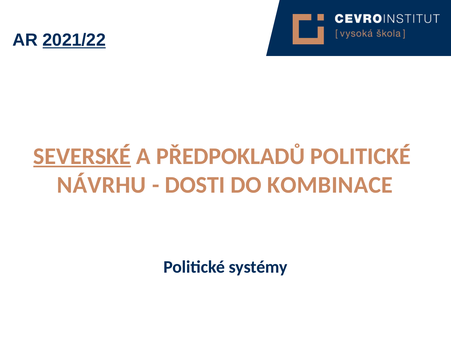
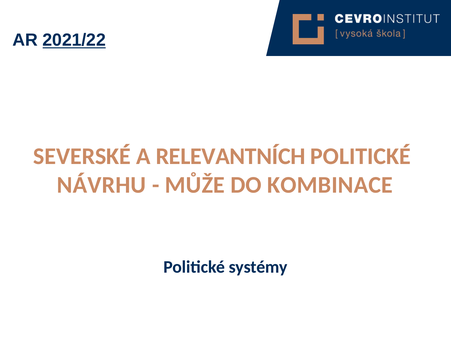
SEVERSKÉ underline: present -> none
PŘEDPOKLADŮ: PŘEDPOKLADŮ -> RELEVANTNÍCH
DOSTI: DOSTI -> MŮŽE
